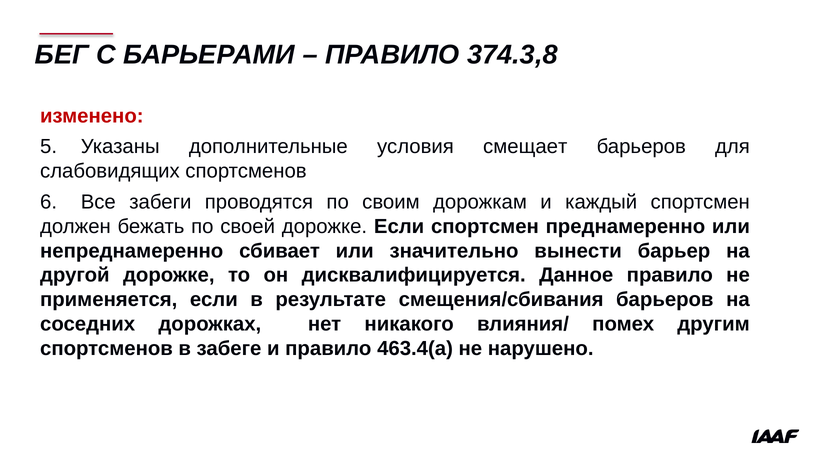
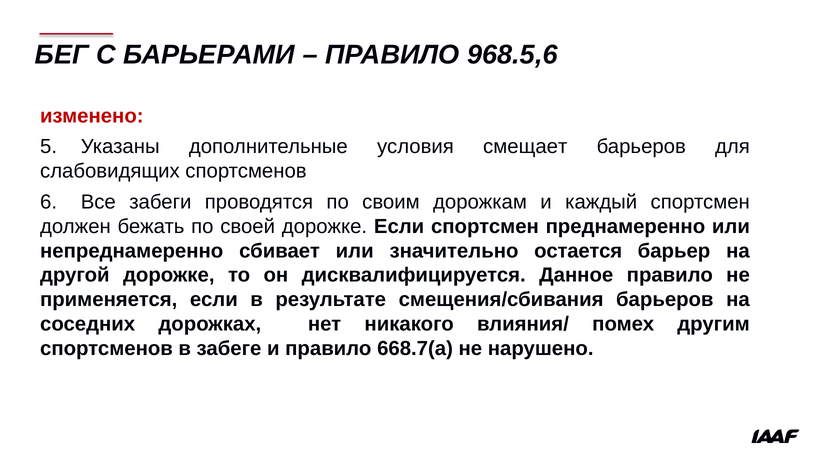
374.3,8: 374.3,8 -> 968.5,6
вынести: вынести -> остается
463.4(a: 463.4(a -> 668.7(a
